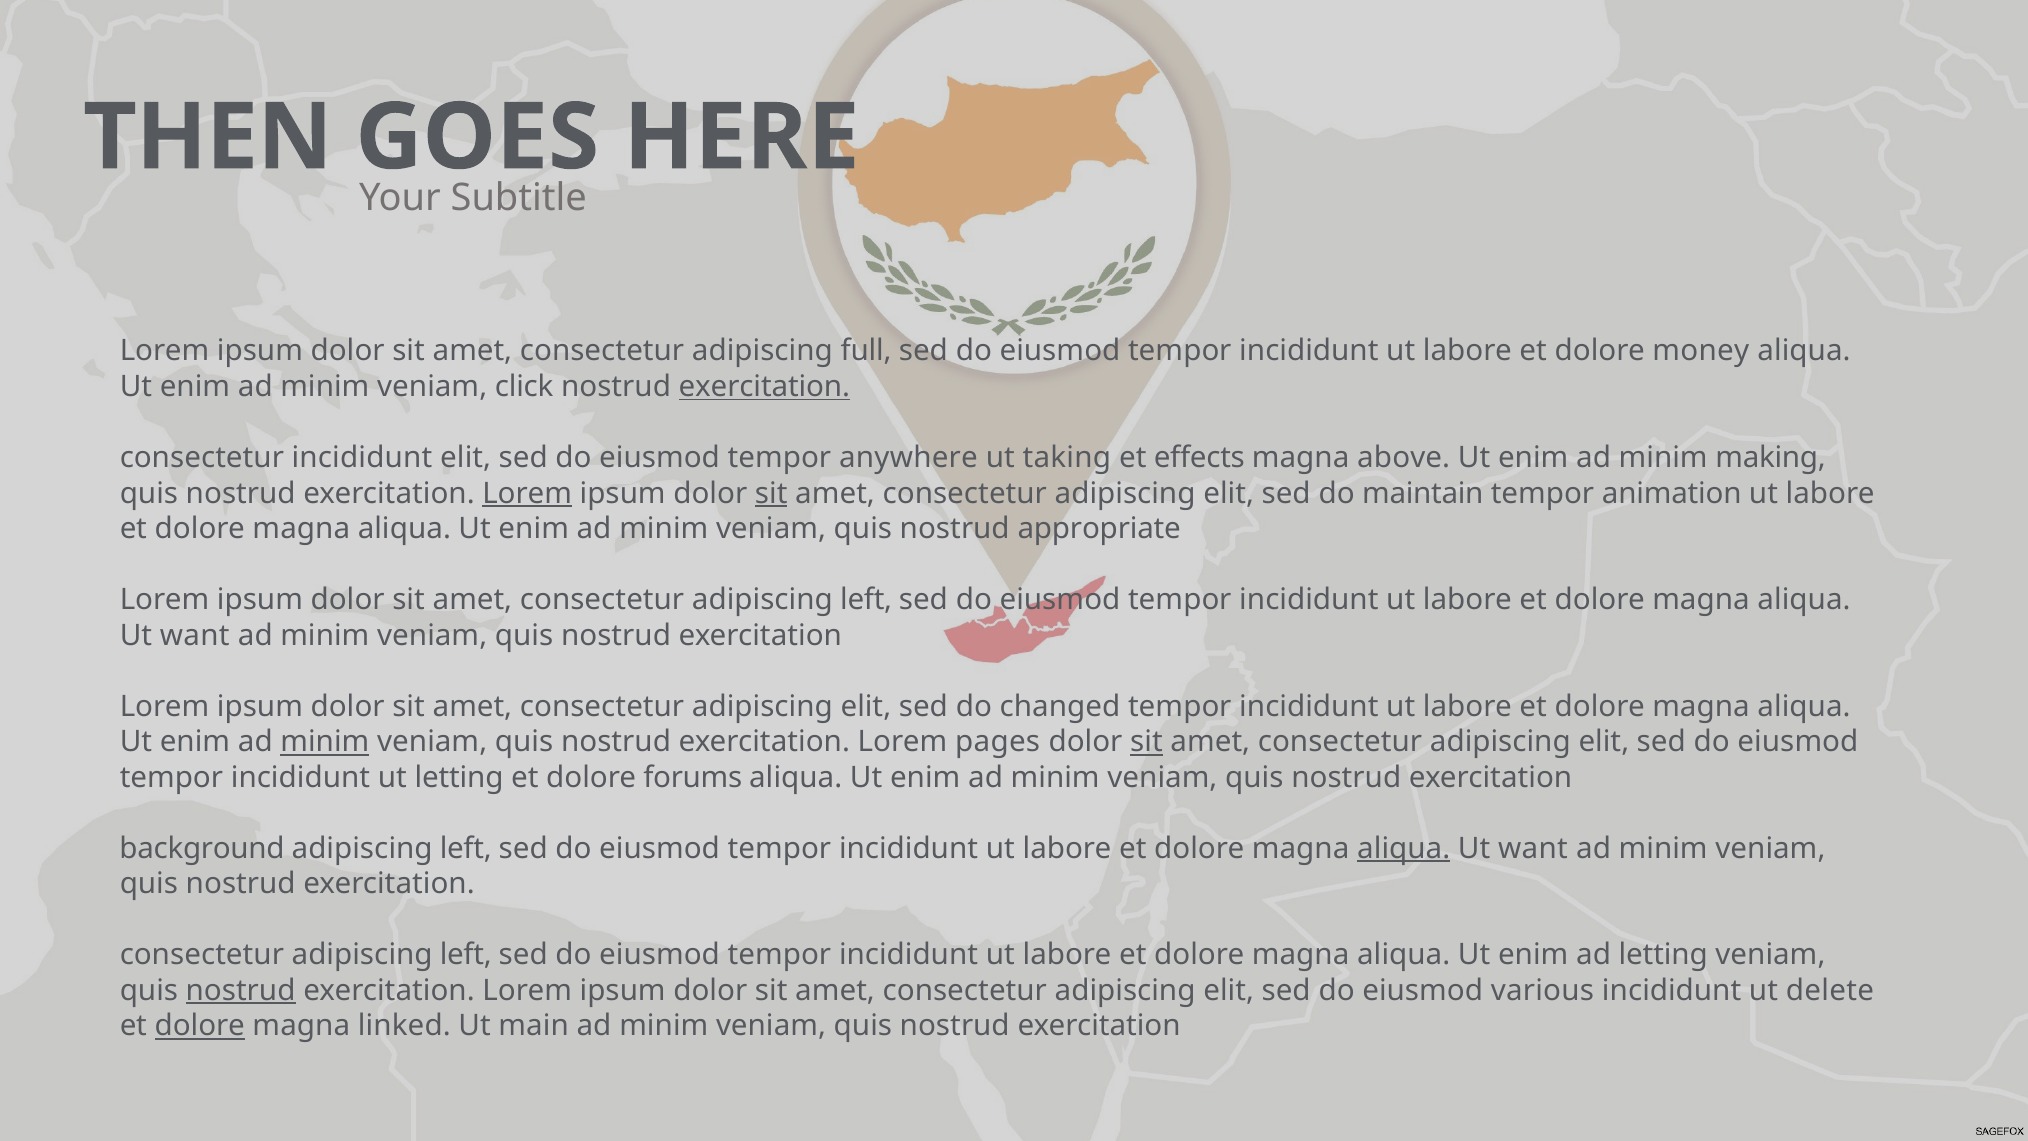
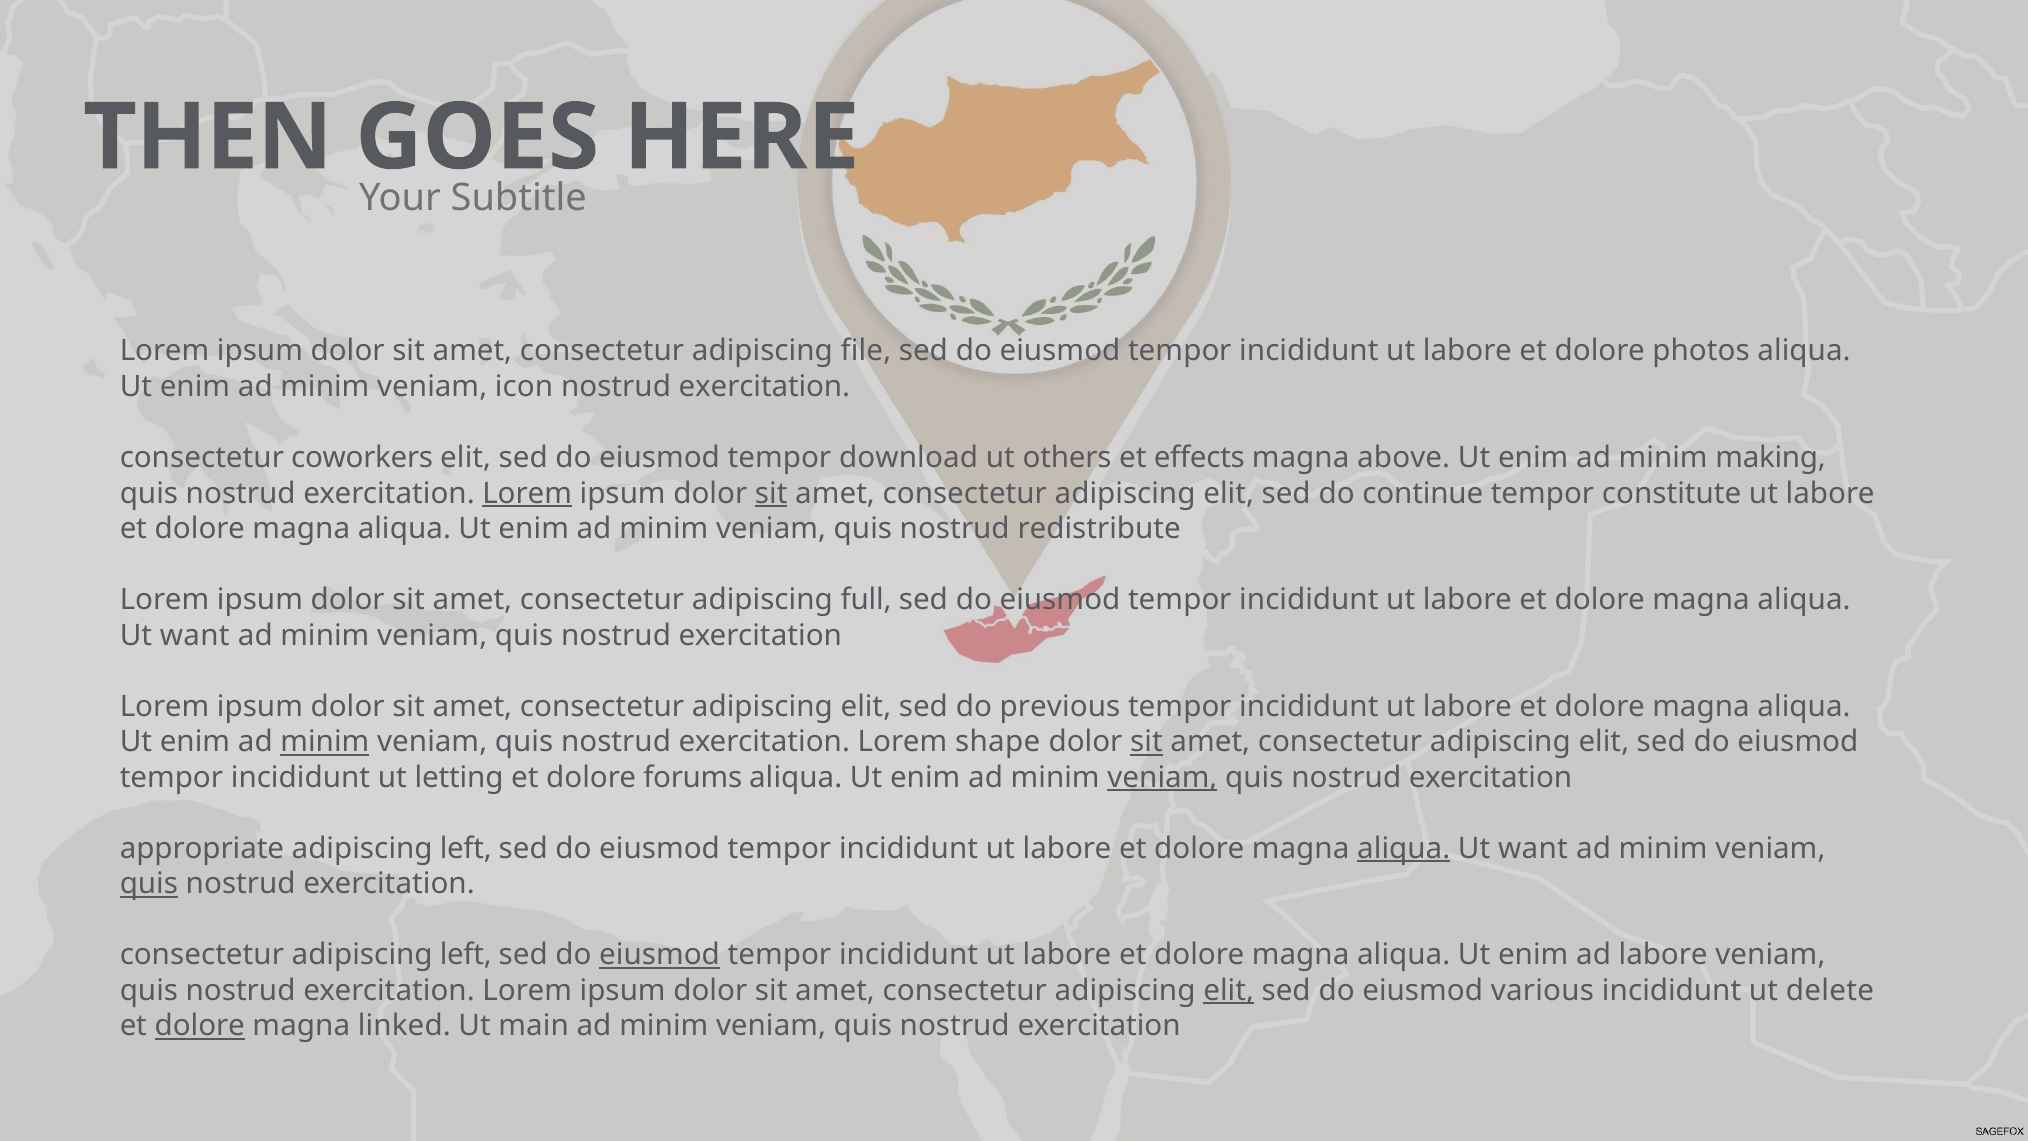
full: full -> file
money: money -> photos
click: click -> icon
exercitation at (764, 387) underline: present -> none
consectetur incididunt: incididunt -> coworkers
anywhere: anywhere -> download
taking: taking -> others
maintain: maintain -> continue
animation: animation -> constitute
appropriate: appropriate -> redistribute
amet consectetur adipiscing left: left -> full
changed: changed -> previous
pages: pages -> shape
veniam at (1162, 777) underline: none -> present
background: background -> appropriate
quis at (149, 884) underline: none -> present
eiusmod at (660, 955) underline: none -> present
ad letting: letting -> labore
nostrud at (241, 990) underline: present -> none
elit at (1229, 990) underline: none -> present
